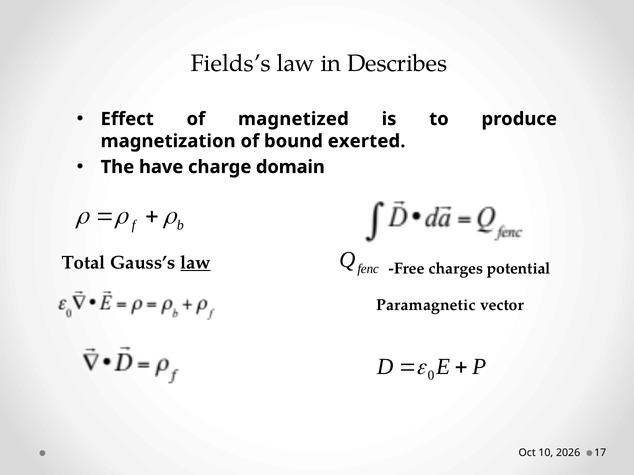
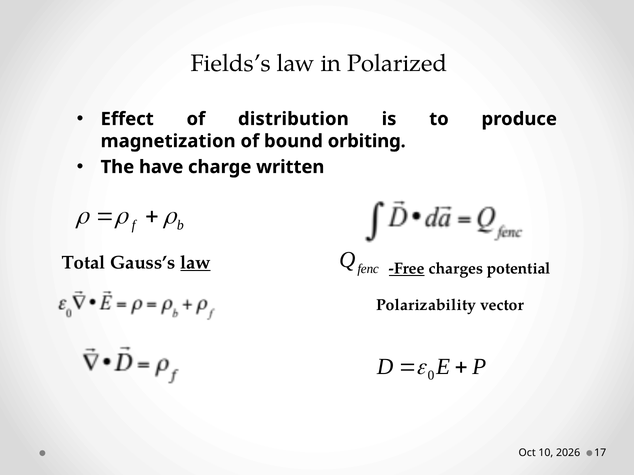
Describes: Describes -> Polarized
magnetized: magnetized -> distribution
exerted: exerted -> orbiting
domain: domain -> written
Free underline: none -> present
Paramagnetic: Paramagnetic -> Polarizability
